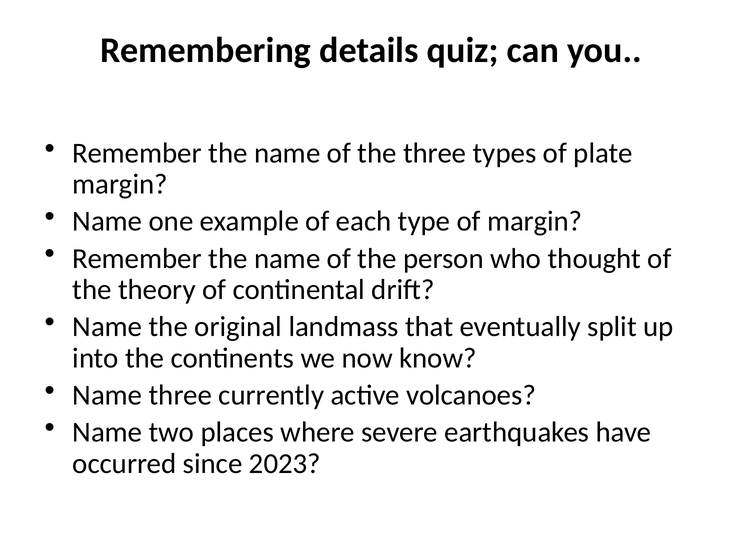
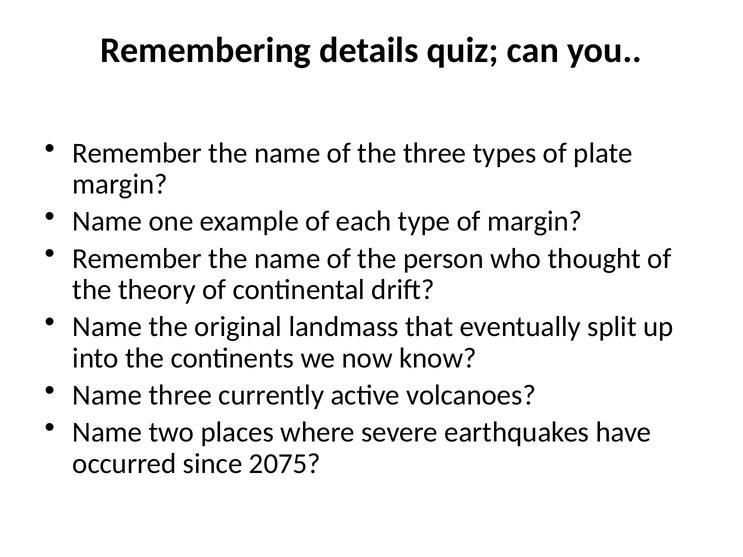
2023: 2023 -> 2075
